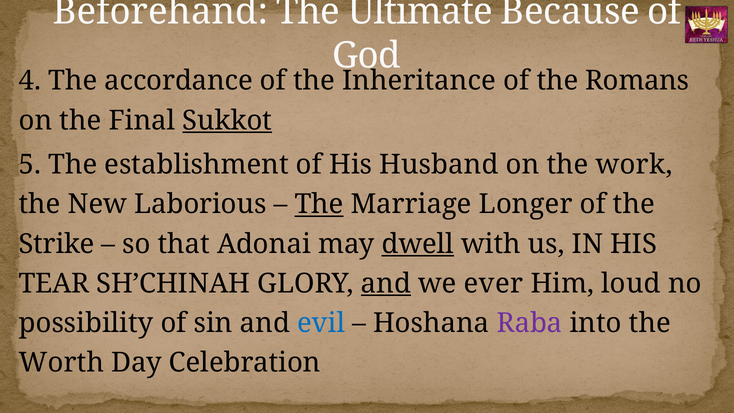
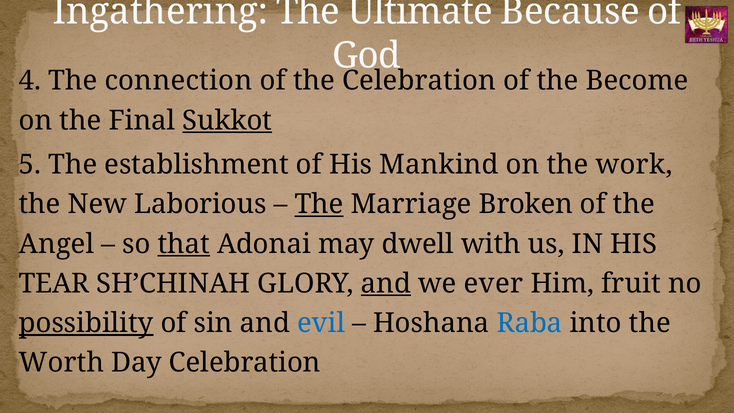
Beforehand: Beforehand -> Ingathering
accordance: accordance -> connection
the Inheritance: Inheritance -> Celebration
Romans: Romans -> Become
Husband: Husband -> Mankind
Longer: Longer -> Broken
Strike: Strike -> Angel
that underline: none -> present
dwell underline: present -> none
loud: loud -> fruit
possibility underline: none -> present
Raba colour: purple -> blue
